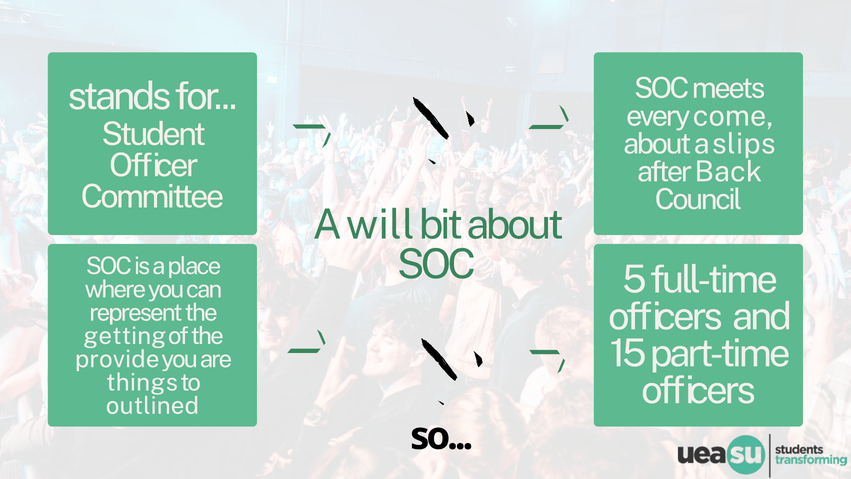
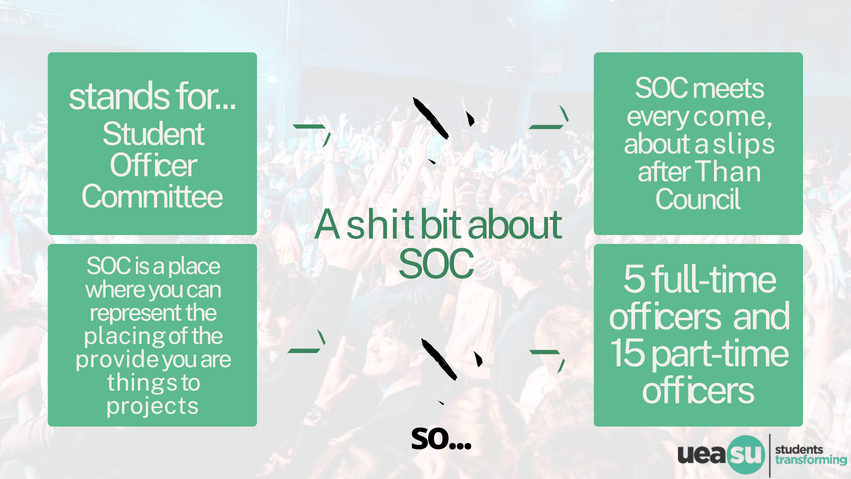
Back: Back -> Than
will: will -> shit
getting: getting -> placing
outlined: outlined -> projects
